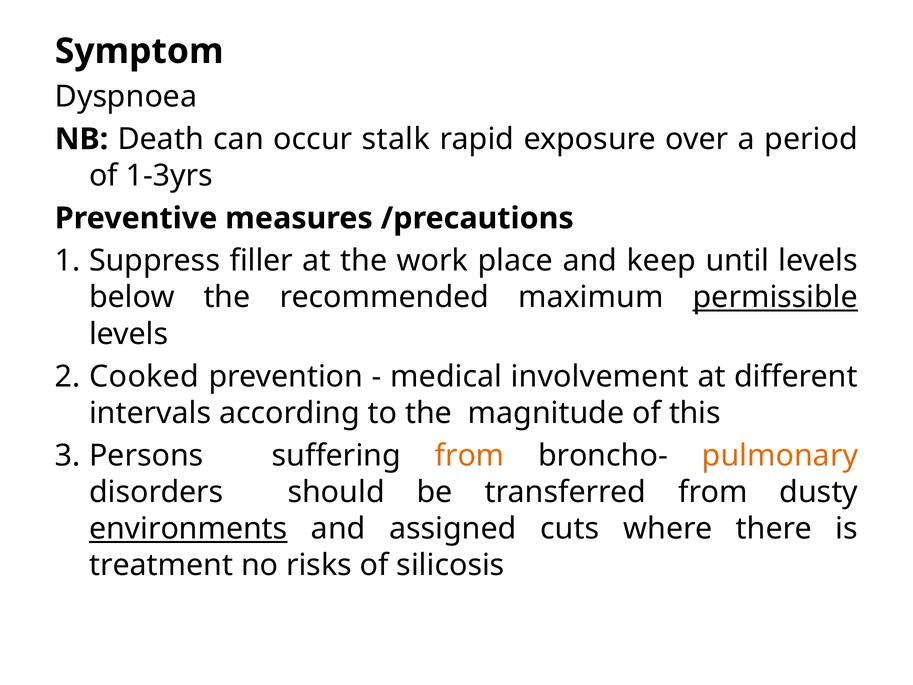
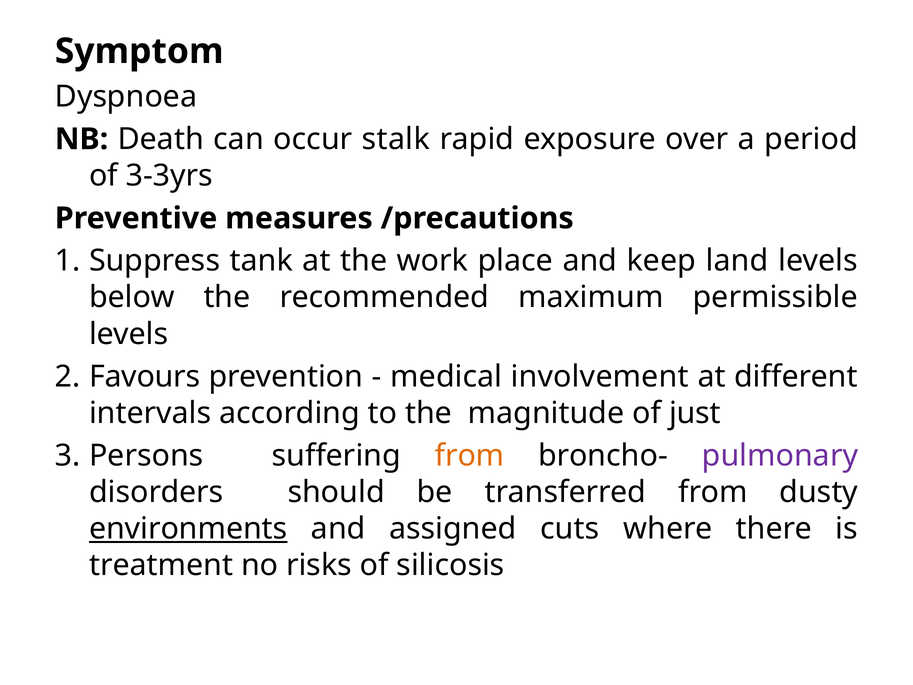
1-3yrs: 1-3yrs -> 3-3yrs
filler: filler -> tank
until: until -> land
permissible underline: present -> none
Cooked: Cooked -> Favours
this: this -> just
pulmonary colour: orange -> purple
